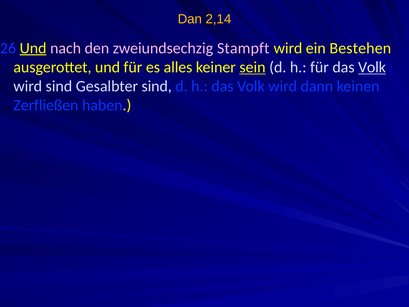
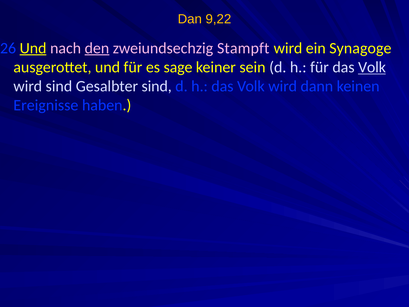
2,14: 2,14 -> 9,22
den underline: none -> present
Bestehen: Bestehen -> Synagoge
alles: alles -> sage
sein underline: present -> none
Zerfließen: Zerfließen -> Ereignisse
